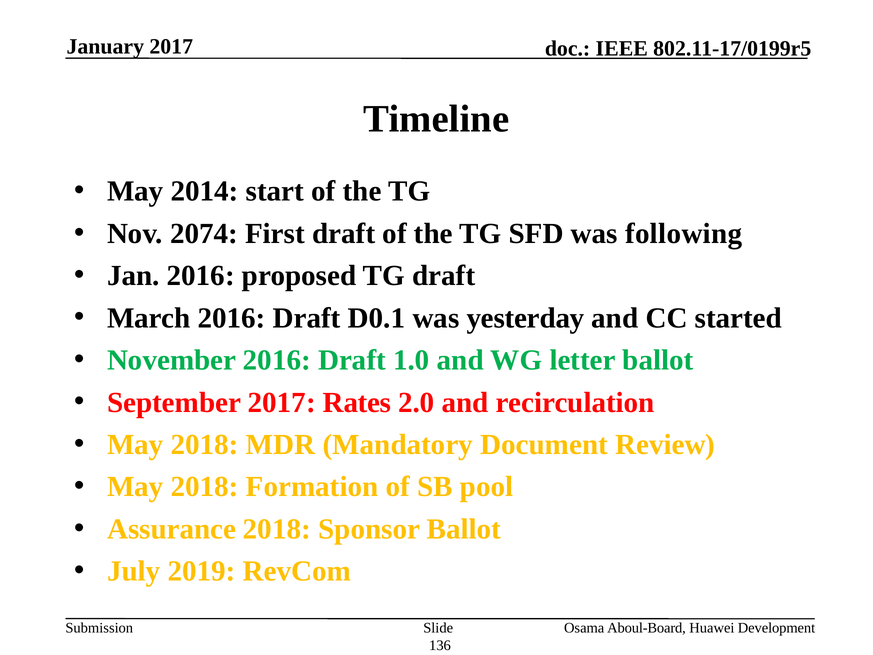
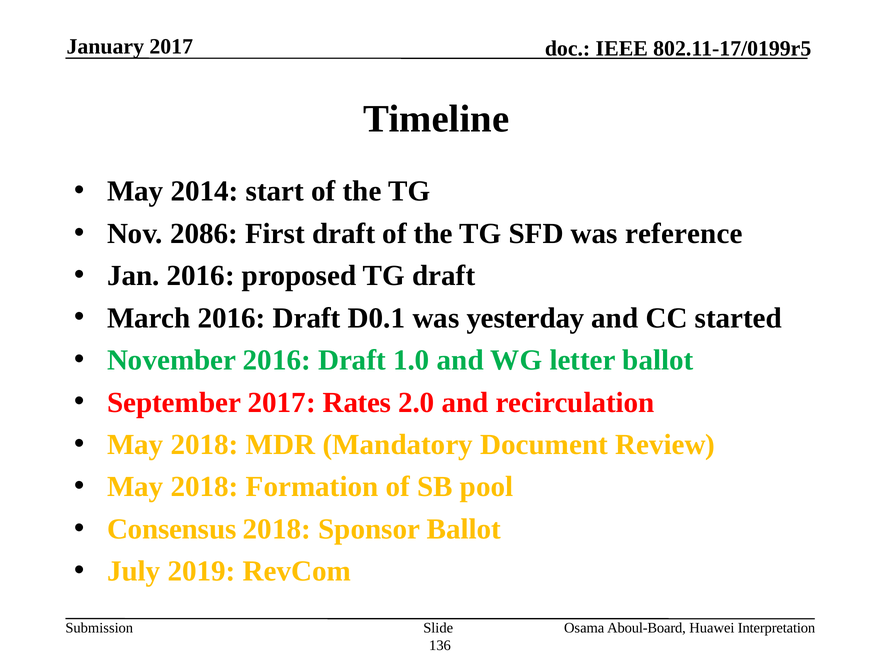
2074: 2074 -> 2086
following: following -> reference
Assurance: Assurance -> Consensus
Development: Development -> Interpretation
